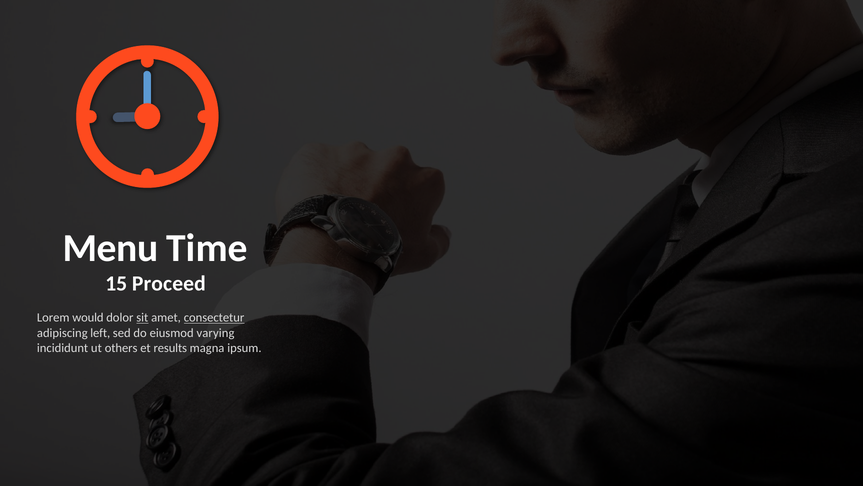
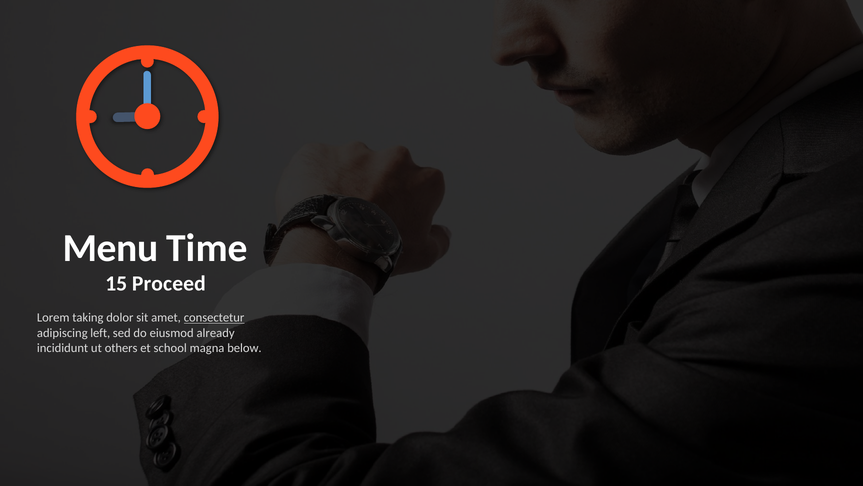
would: would -> taking
sit underline: present -> none
varying: varying -> already
results: results -> school
ipsum: ipsum -> below
